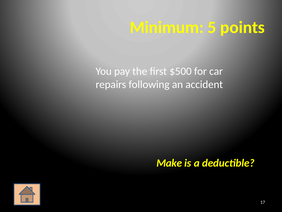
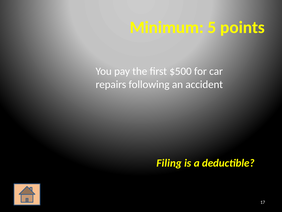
Make: Make -> Filing
